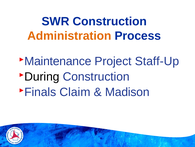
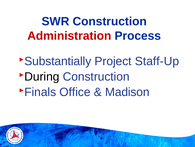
Administration colour: orange -> red
Maintenance: Maintenance -> Substantially
Claim: Claim -> Office
